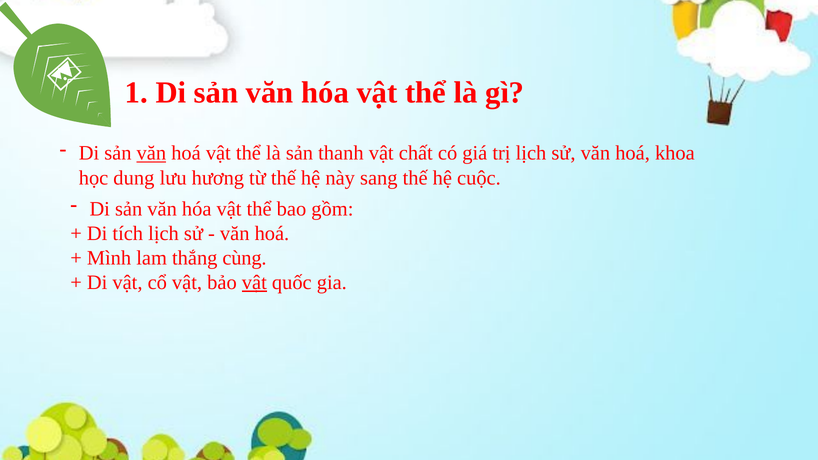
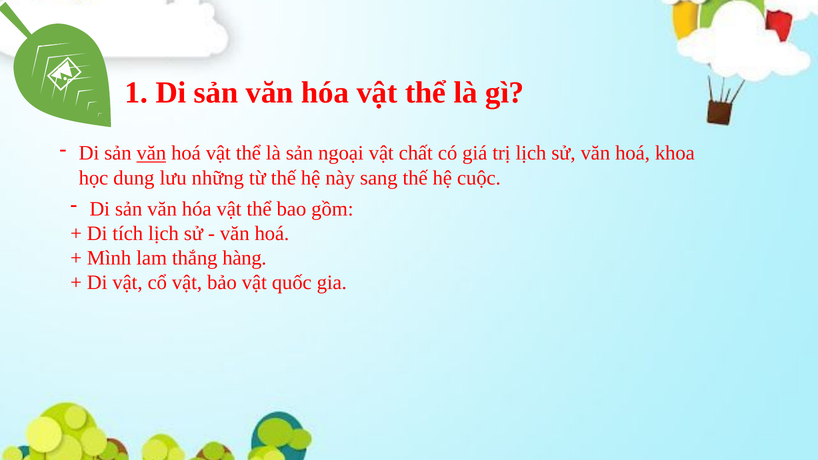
thanh: thanh -> ngoại
hương: hương -> những
cùng: cùng -> hàng
vật at (254, 283) underline: present -> none
